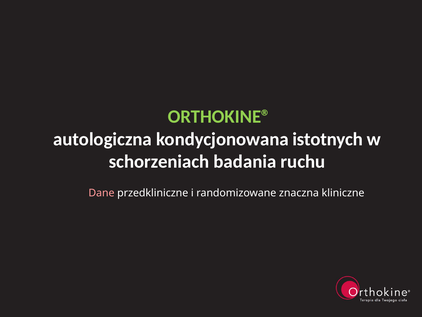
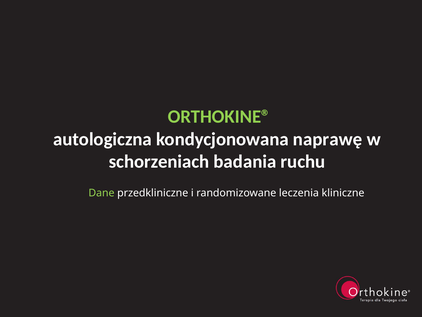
istotnych: istotnych -> naprawę
Dane colour: pink -> light green
znaczna: znaczna -> leczenia
